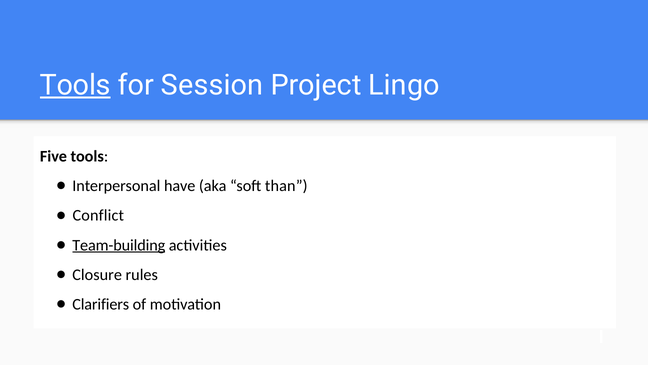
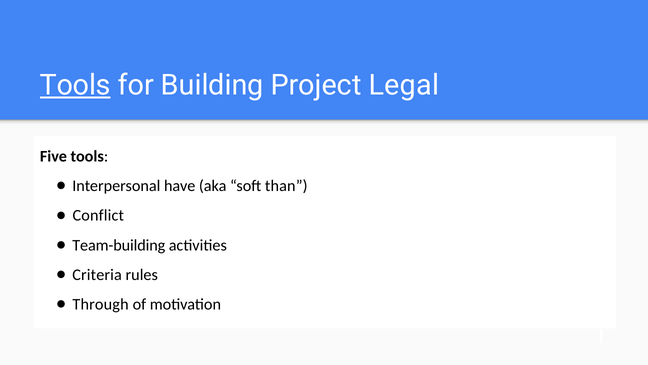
Session: Session -> Building
Lingo: Lingo -> Legal
Team-building underline: present -> none
Closure: Closure -> Criteria
Clarifiers: Clarifiers -> Through
